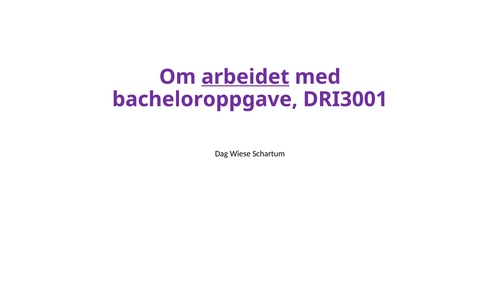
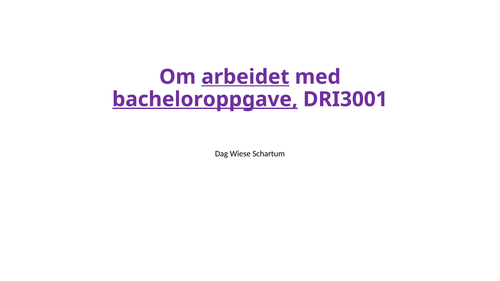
bacheloroppgave underline: none -> present
